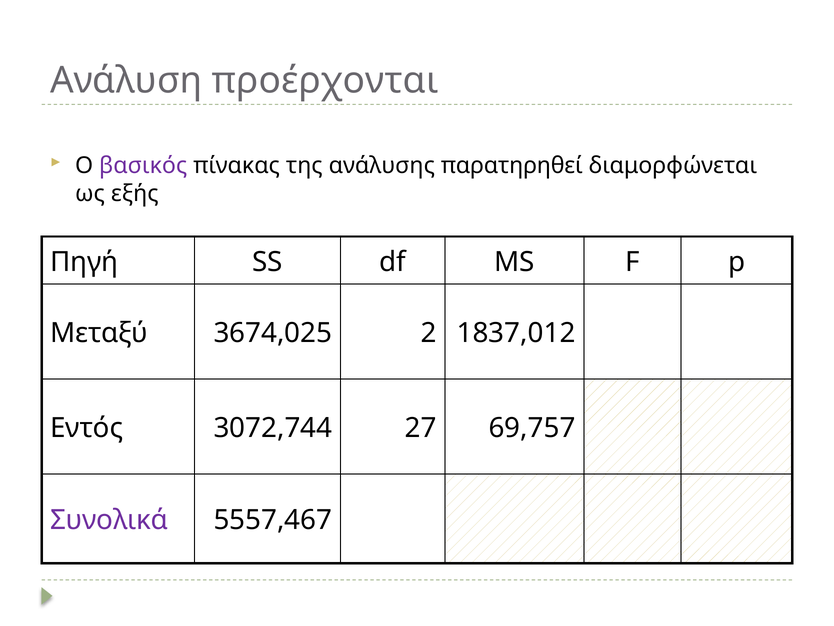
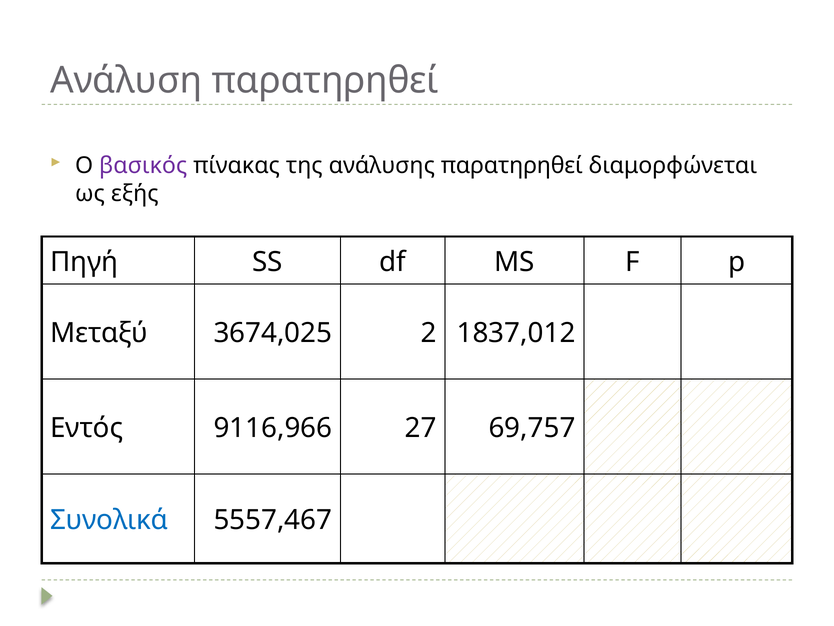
Ανάλυση προέρχονται: προέρχονται -> παρατηρηθεί
3072,744: 3072,744 -> 9116,966
Συνολικά colour: purple -> blue
